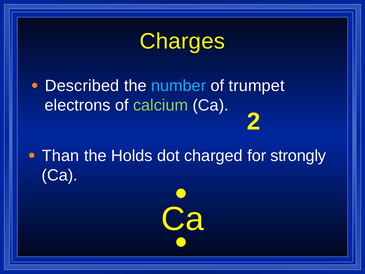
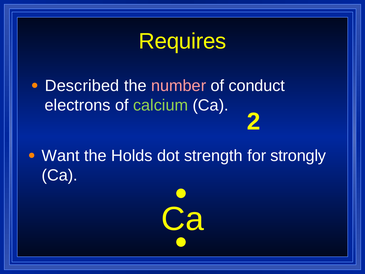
Charges: Charges -> Requires
number colour: light blue -> pink
trumpet: trumpet -> conduct
Than: Than -> Want
charged: charged -> strength
